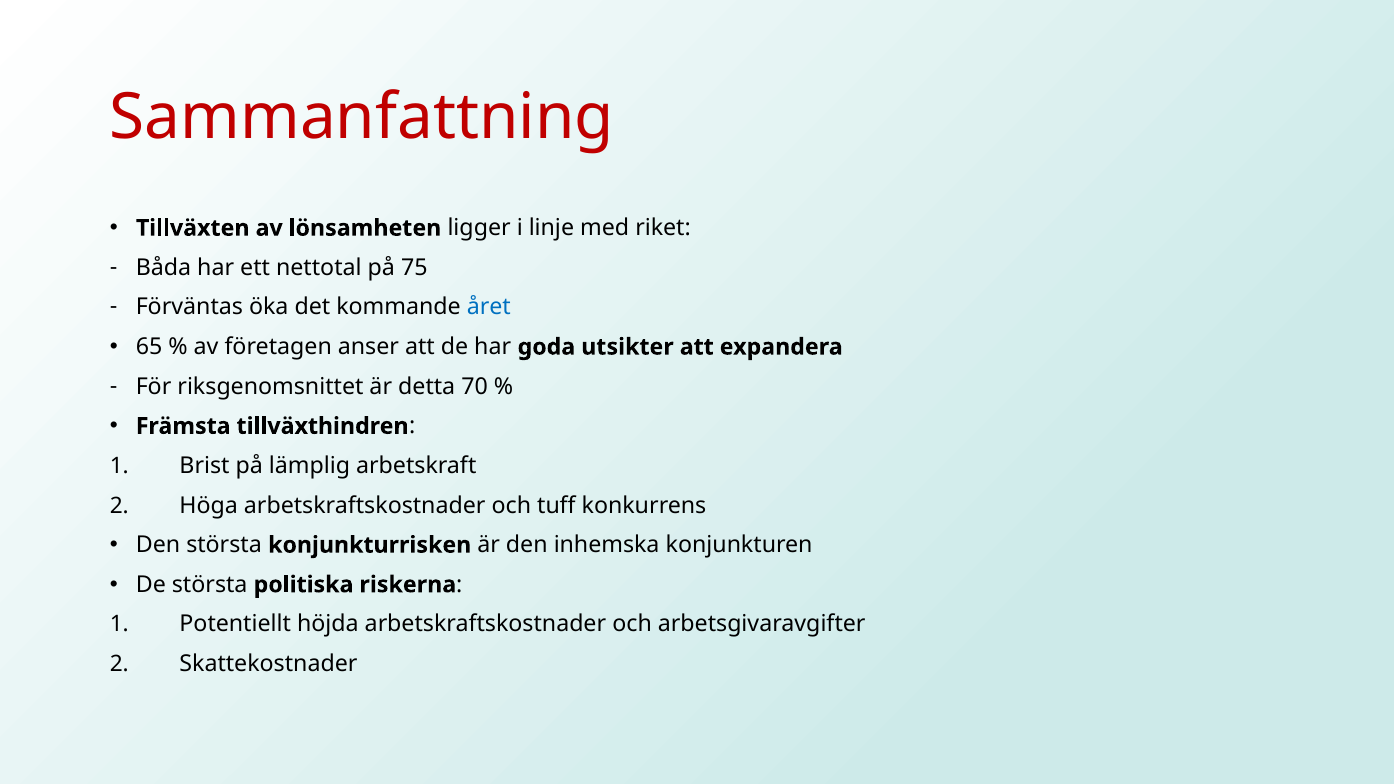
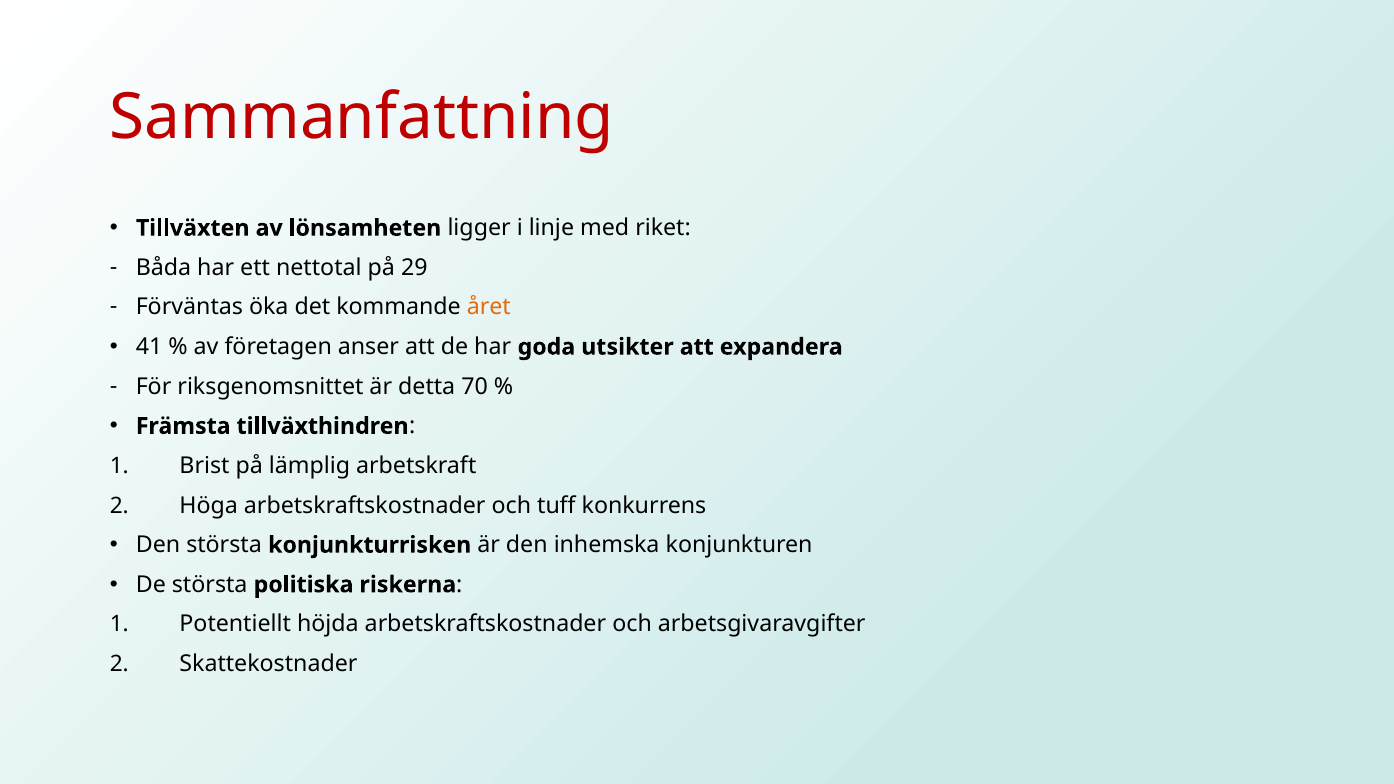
75: 75 -> 29
året colour: blue -> orange
65: 65 -> 41
